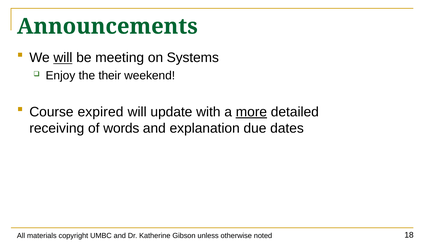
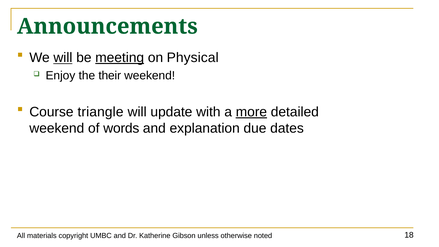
meeting underline: none -> present
Systems: Systems -> Physical
expired: expired -> triangle
receiving at (57, 128): receiving -> weekend
